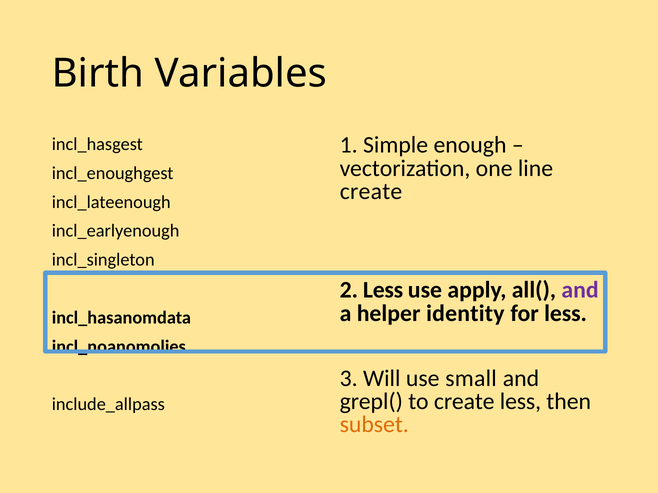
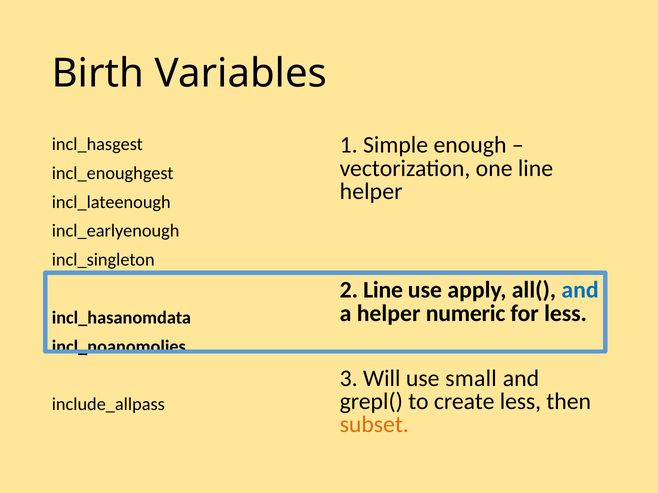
create at (371, 191): create -> helper
2 Less: Less -> Line
and at (580, 290) colour: purple -> blue
identity: identity -> numeric
